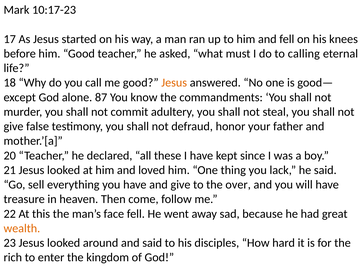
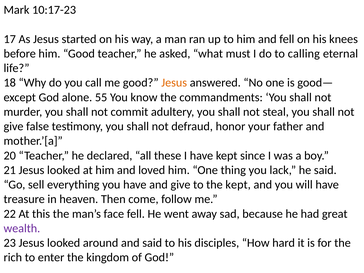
87: 87 -> 55
the over: over -> kept
wealth colour: orange -> purple
